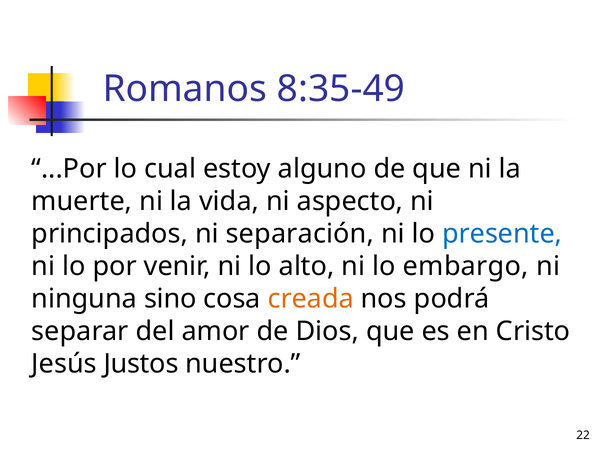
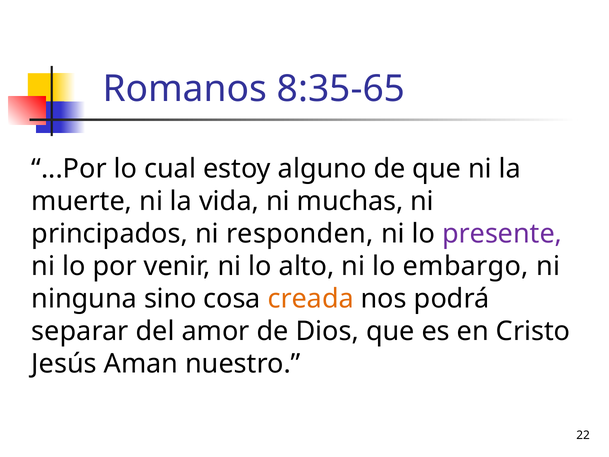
8:35-49: 8:35-49 -> 8:35-65
aspecto: aspecto -> muchas
separación: separación -> responden
presente colour: blue -> purple
Justos: Justos -> Aman
